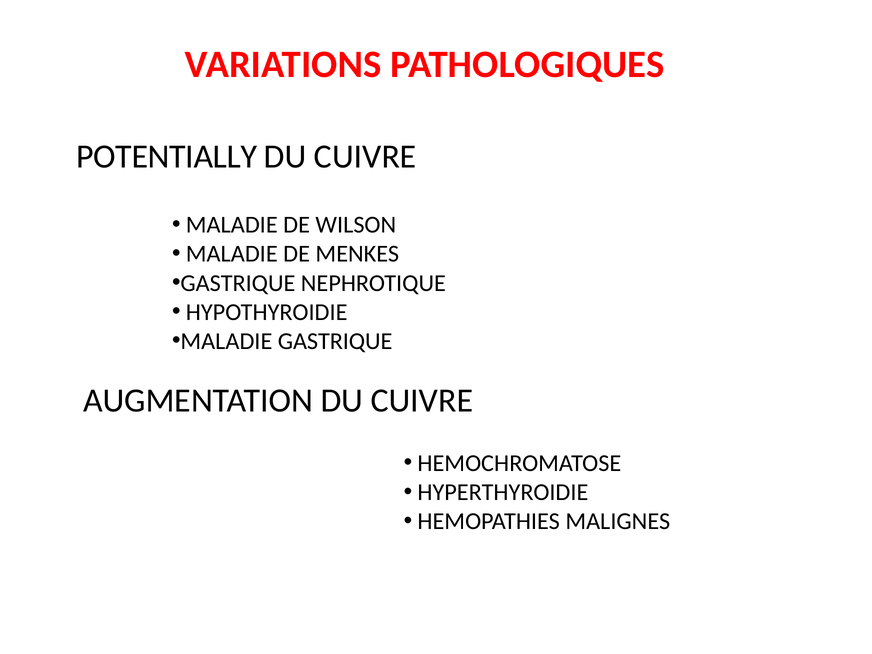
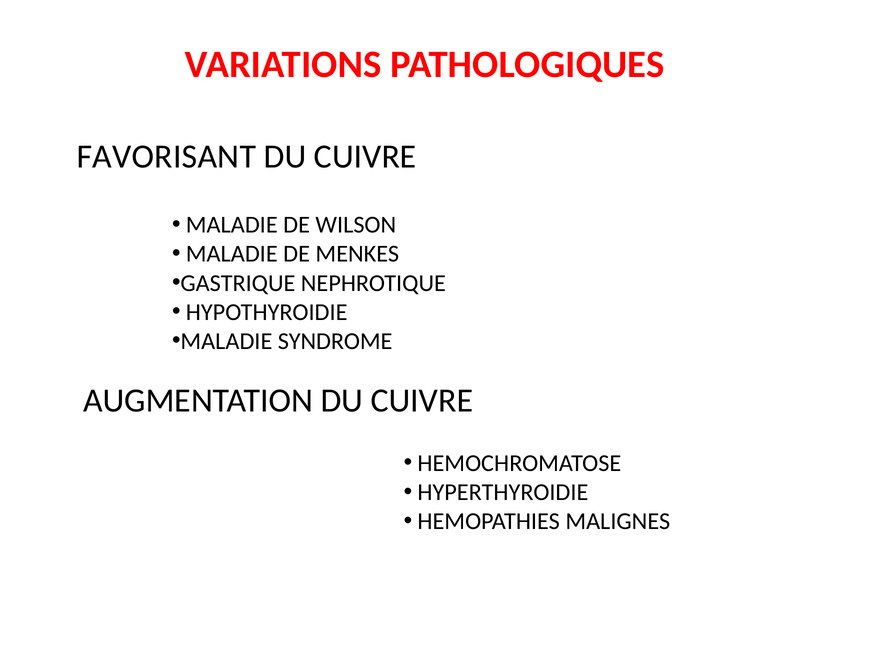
POTENTIALLY: POTENTIALLY -> FAVORISANT
MALADIE GASTRIQUE: GASTRIQUE -> SYNDROME
